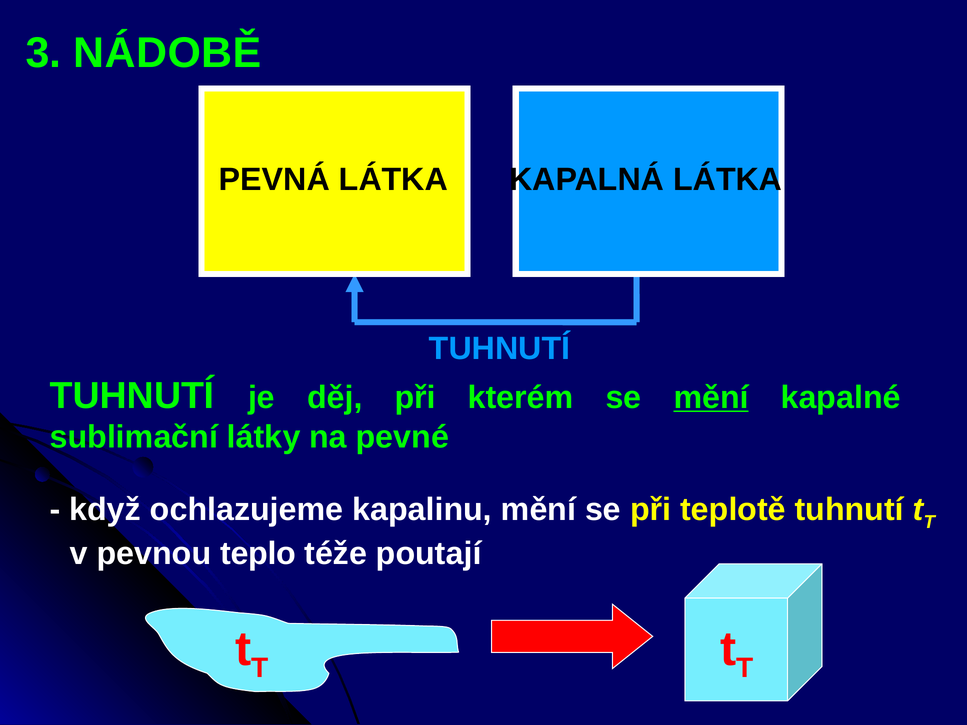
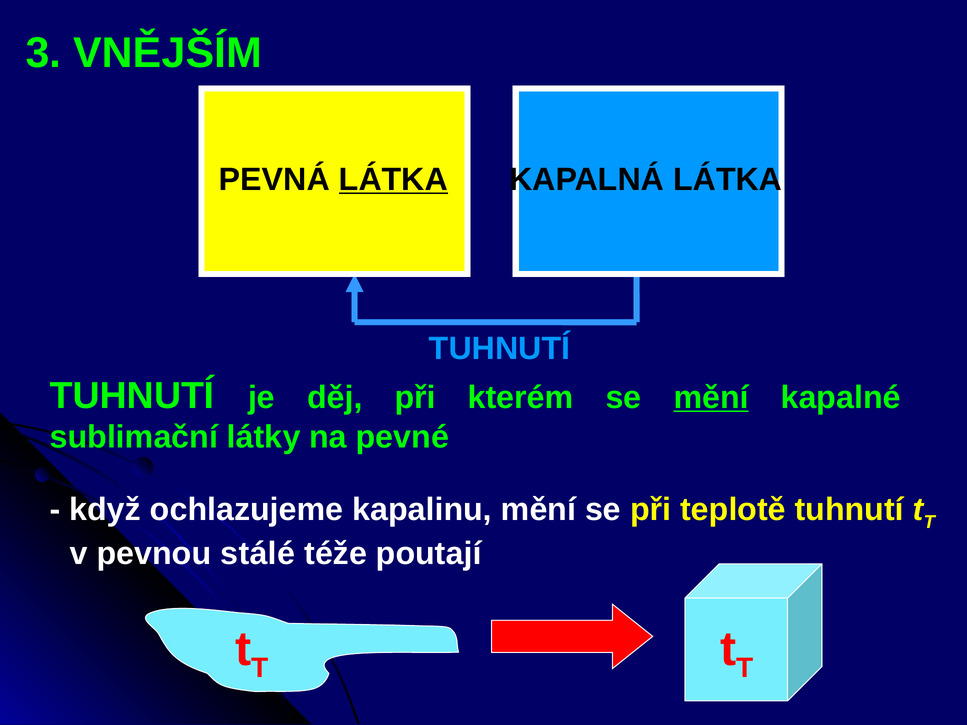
NÁDOBĚ: NÁDOBĚ -> VNĚJŠÍM
LÁTKA at (393, 179) underline: none -> present
teplo: teplo -> stálé
